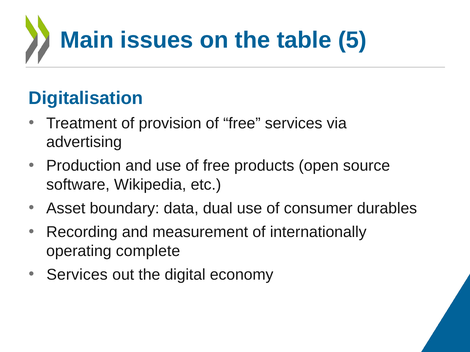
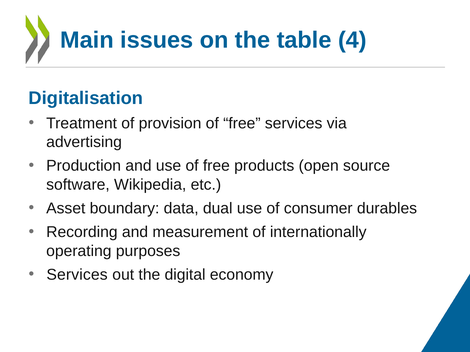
5: 5 -> 4
complete: complete -> purposes
